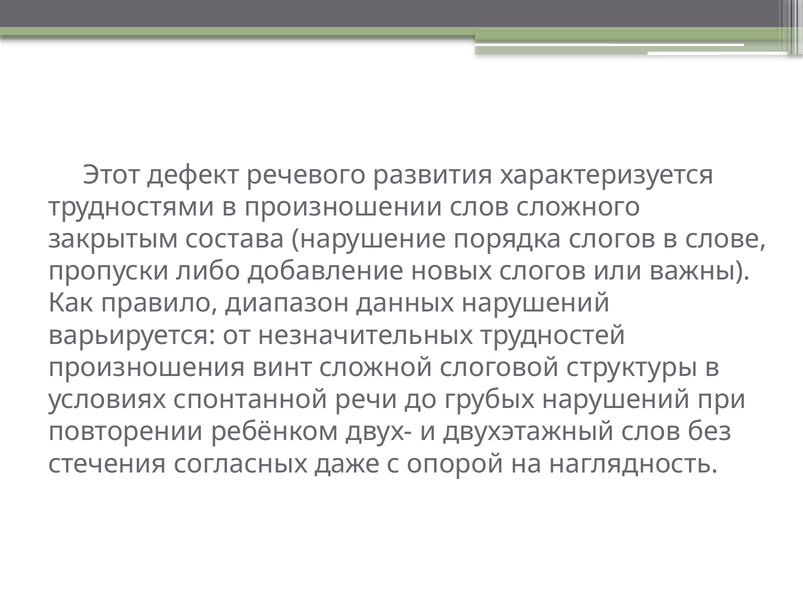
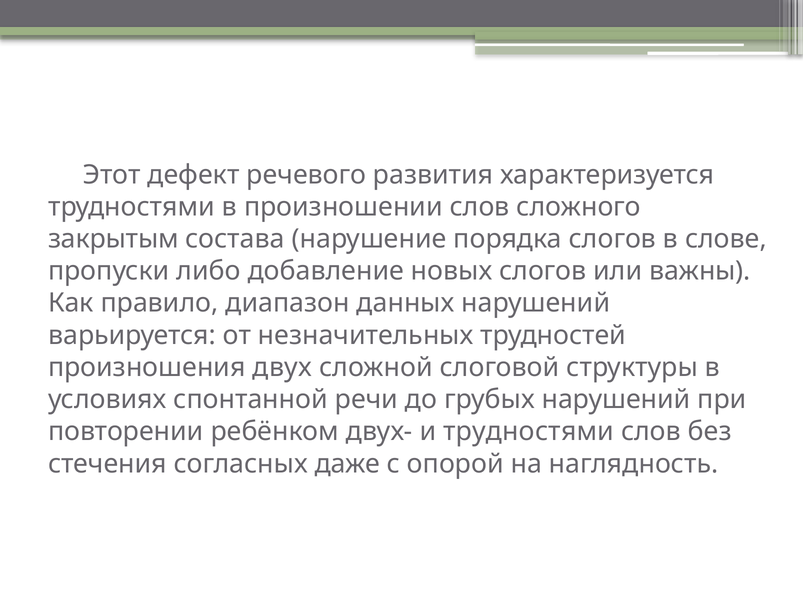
винт: винт -> двух
и двухэтажный: двухэтажный -> трудностями
